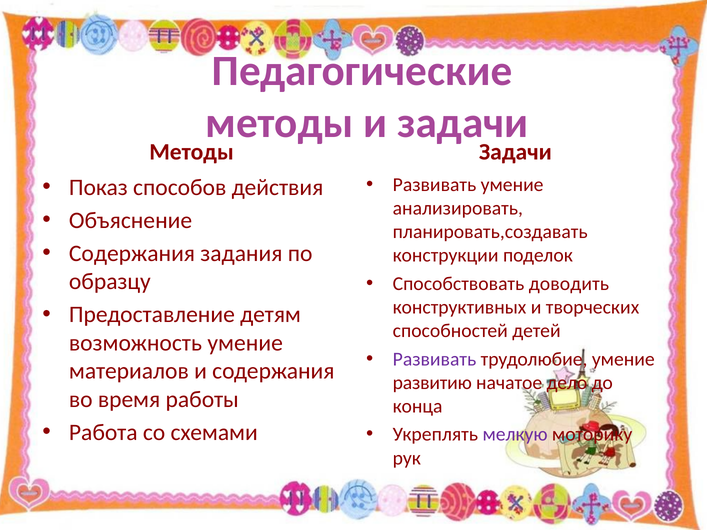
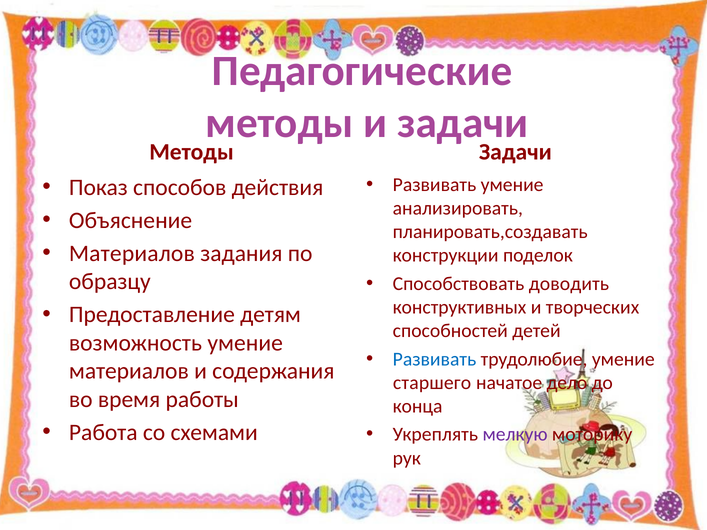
Содержания at (132, 253): Содержания -> Материалов
Развивать at (434, 359) colour: purple -> blue
развитию: развитию -> старшего
